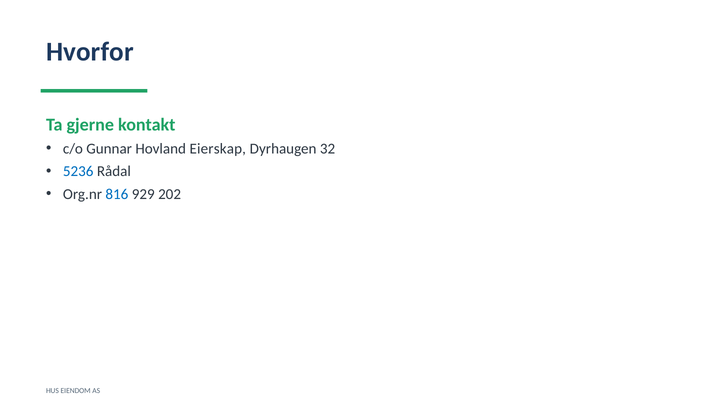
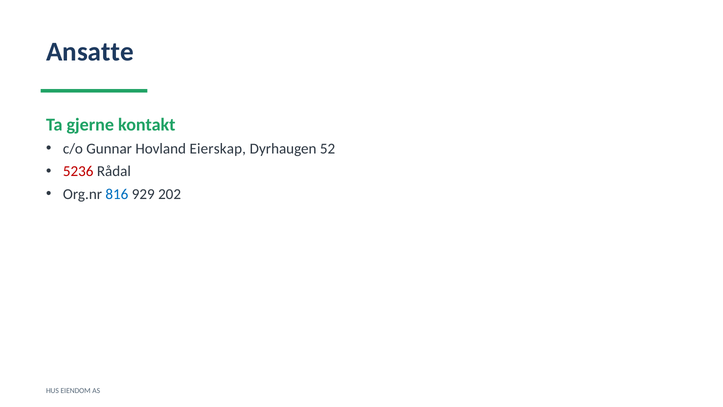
Hvorfor: Hvorfor -> Ansatte
32: 32 -> 52
5236 colour: blue -> red
